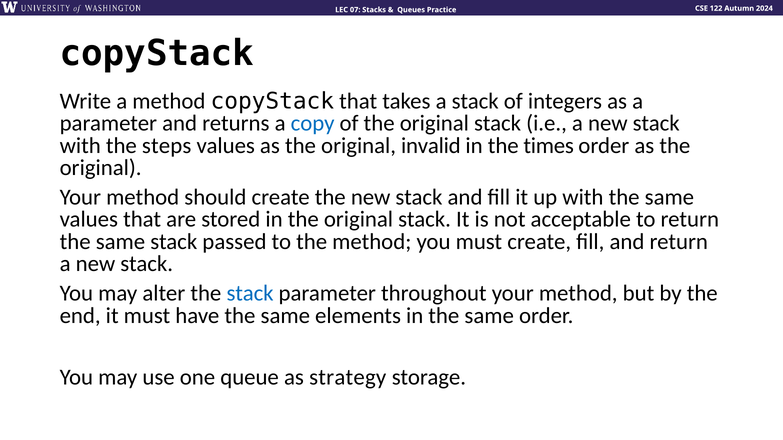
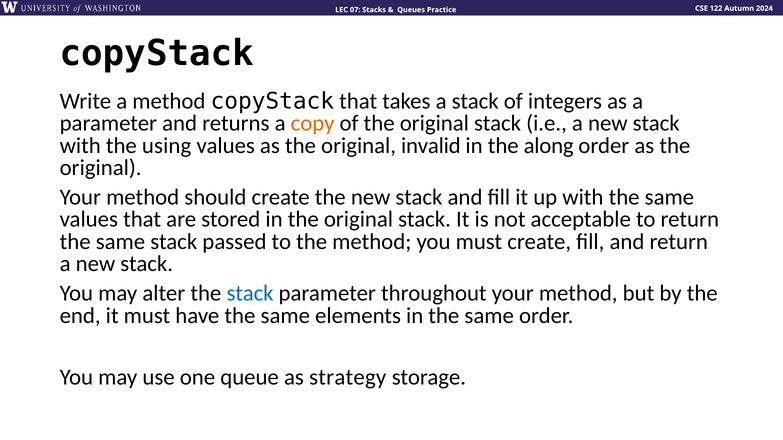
copy colour: blue -> orange
steps: steps -> using
times: times -> along
